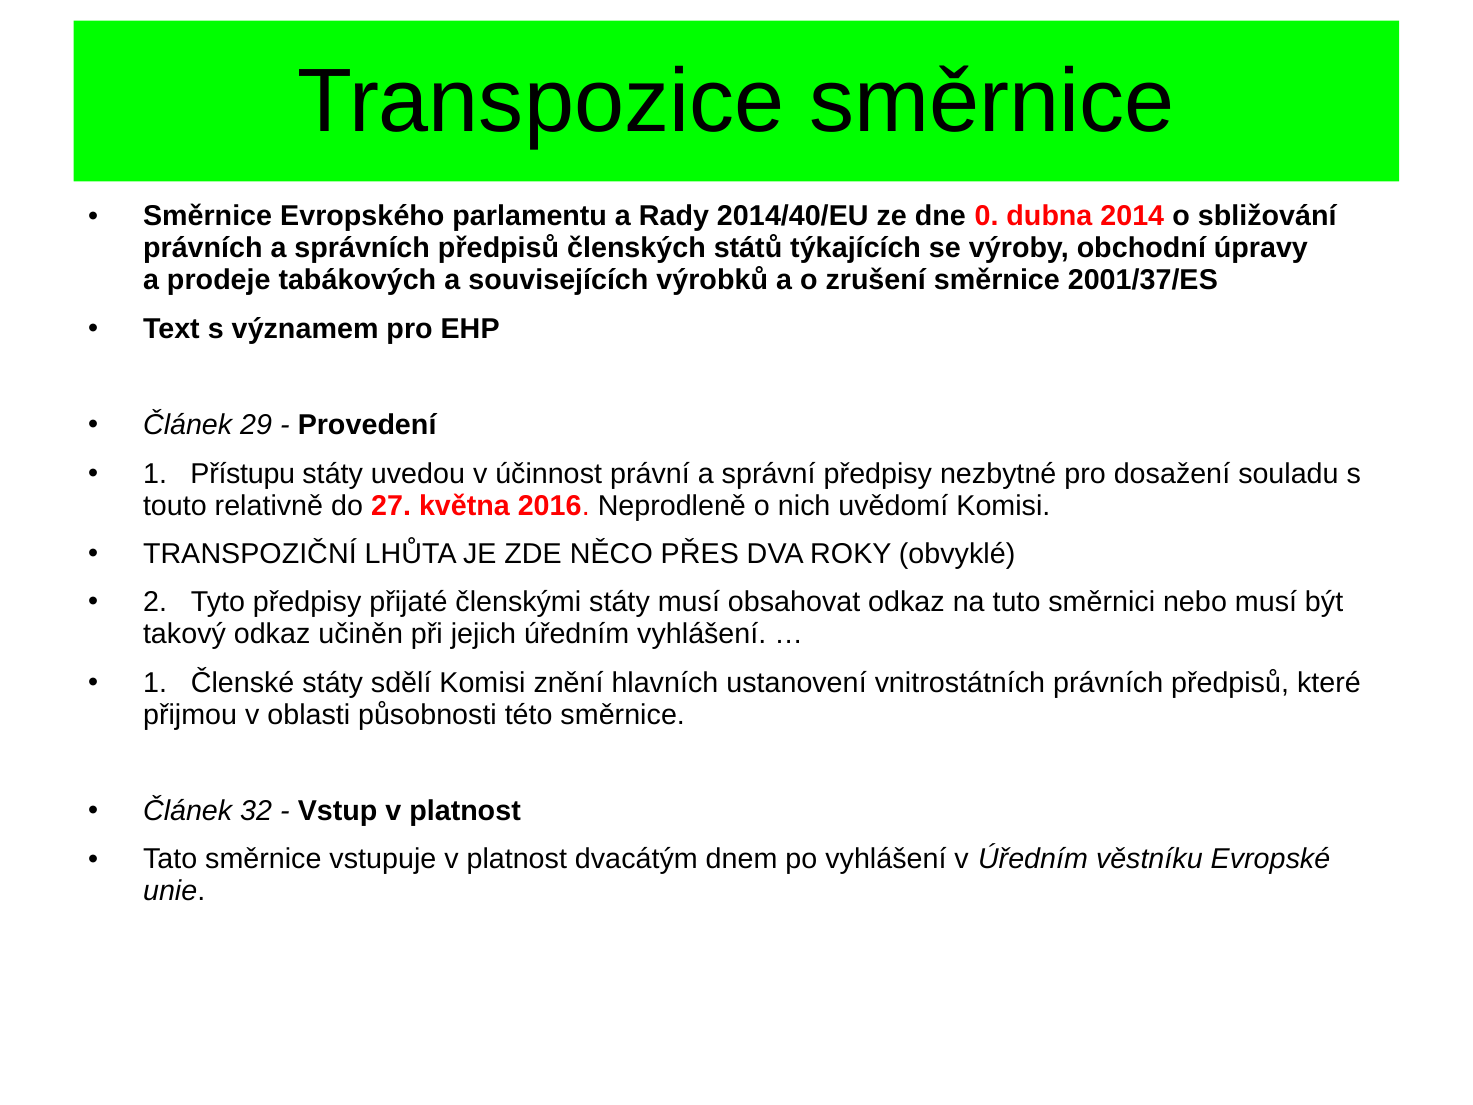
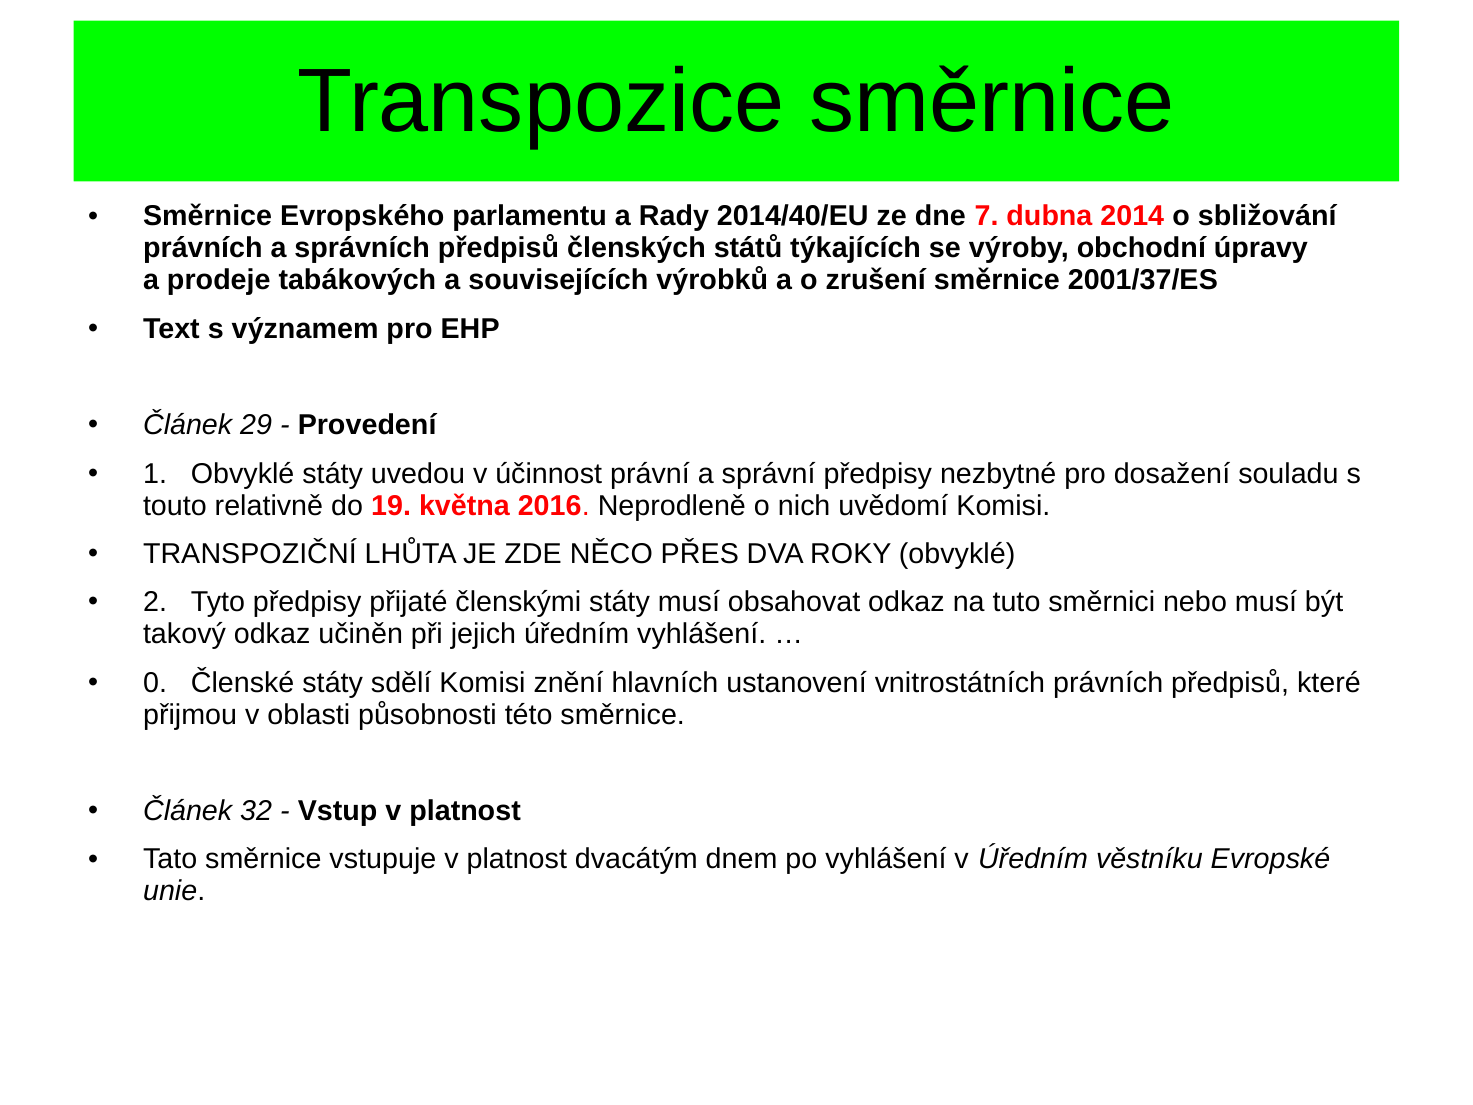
0: 0 -> 7
1 Přístupu: Přístupu -> Obvyklé
27: 27 -> 19
1 at (155, 682): 1 -> 0
